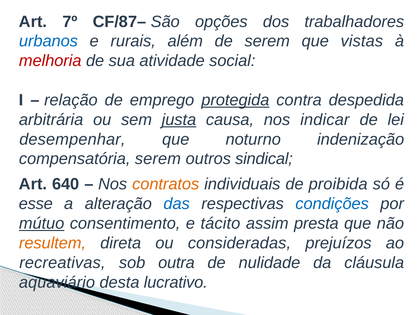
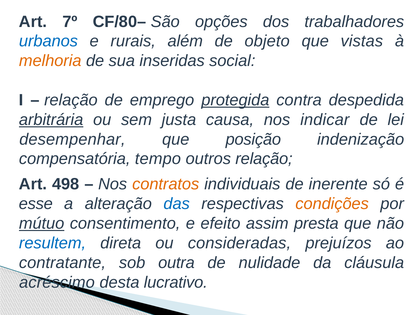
CF/87–: CF/87– -> CF/80–
de serem: serem -> objeto
melhoria colour: red -> orange
atividade: atividade -> inseridas
arbitrária underline: none -> present
justa underline: present -> none
noturno: noturno -> posição
compensatória serem: serem -> tempo
outros sindical: sindical -> relação
640: 640 -> 498
proibida: proibida -> inerente
condições colour: blue -> orange
tácito: tácito -> efeito
resultem colour: orange -> blue
recreativas: recreativas -> contratante
aquaviário: aquaviário -> acréscimo
